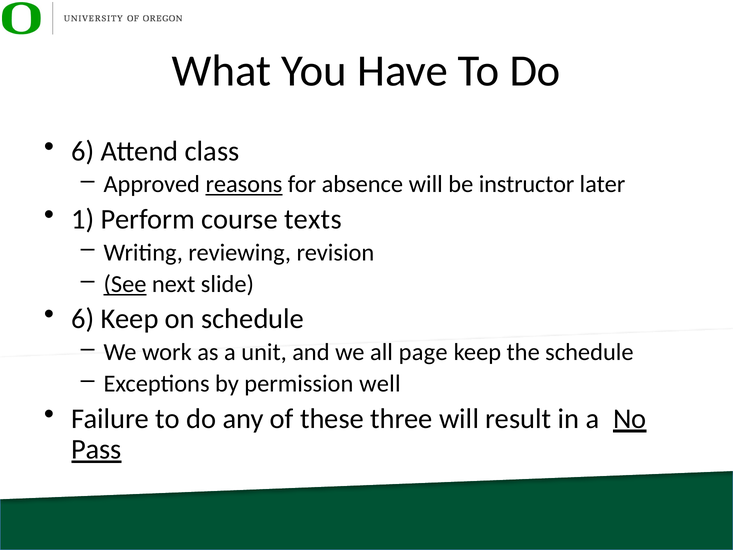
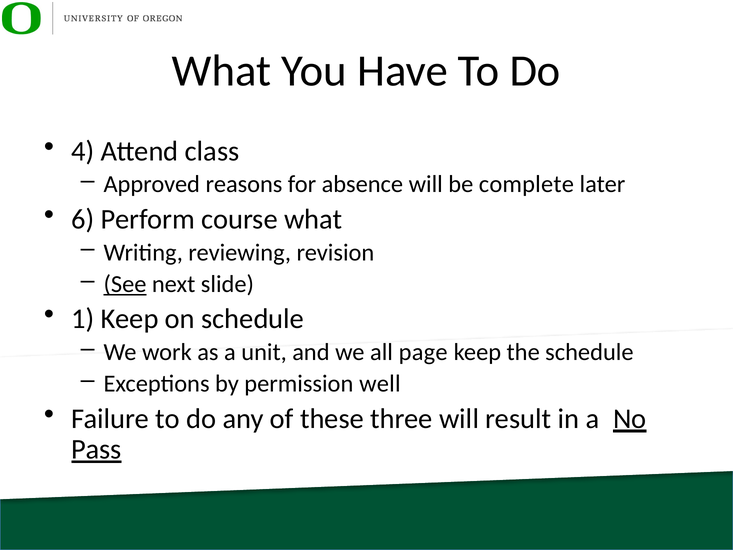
6 at (83, 151): 6 -> 4
reasons underline: present -> none
instructor: instructor -> complete
1: 1 -> 6
course texts: texts -> what
6 at (83, 319): 6 -> 1
